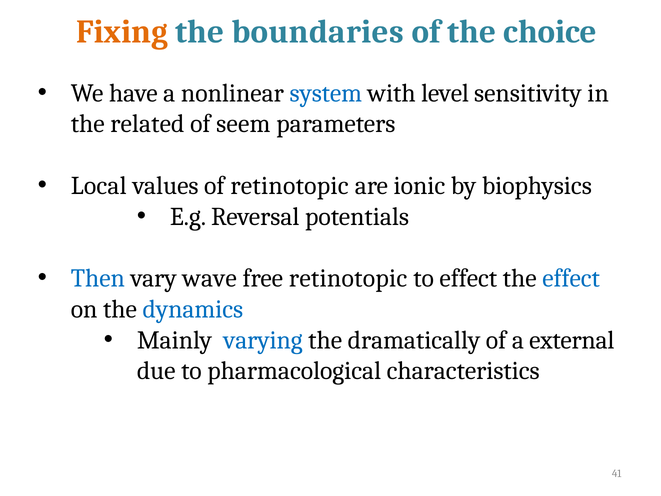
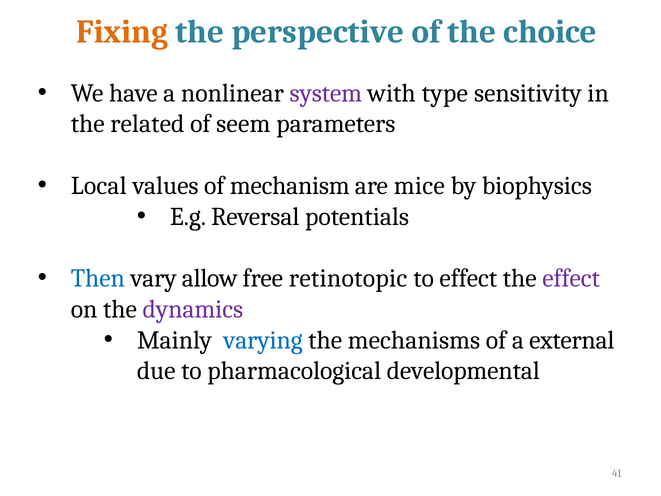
boundaries: boundaries -> perspective
system colour: blue -> purple
level: level -> type
of retinotopic: retinotopic -> mechanism
ionic: ionic -> mice
wave: wave -> allow
effect at (571, 278) colour: blue -> purple
dynamics colour: blue -> purple
dramatically: dramatically -> mechanisms
characteristics: characteristics -> developmental
